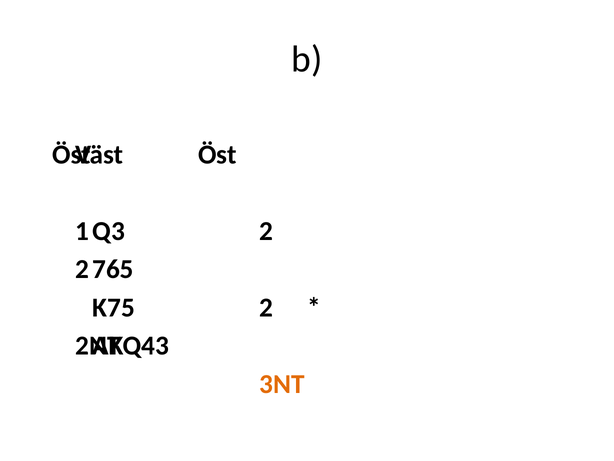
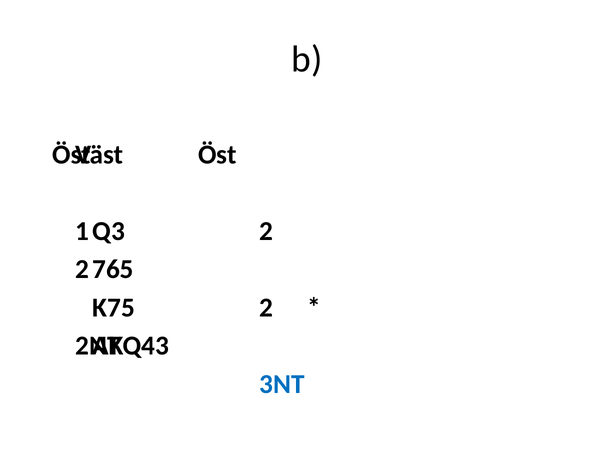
3NT colour: orange -> blue
